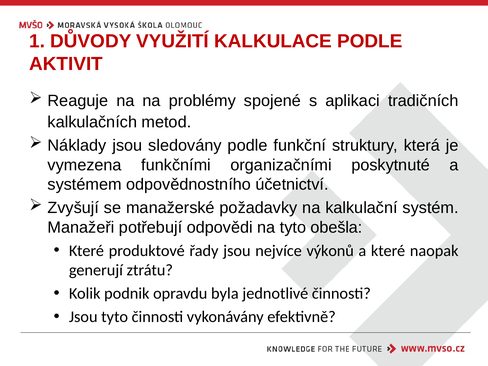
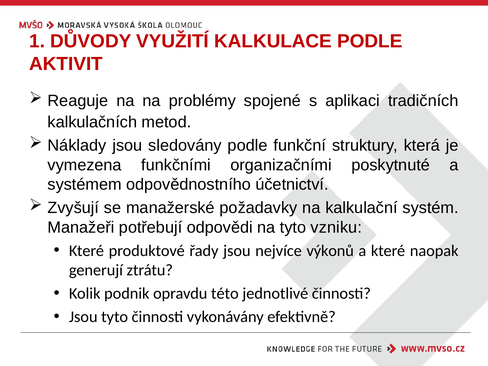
obešla: obešla -> vzniku
byla: byla -> této
